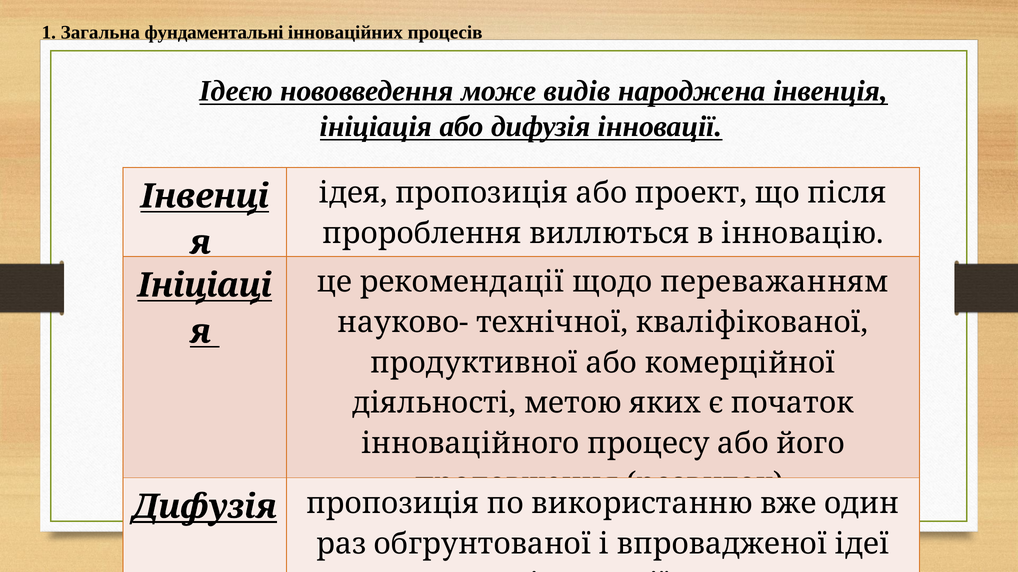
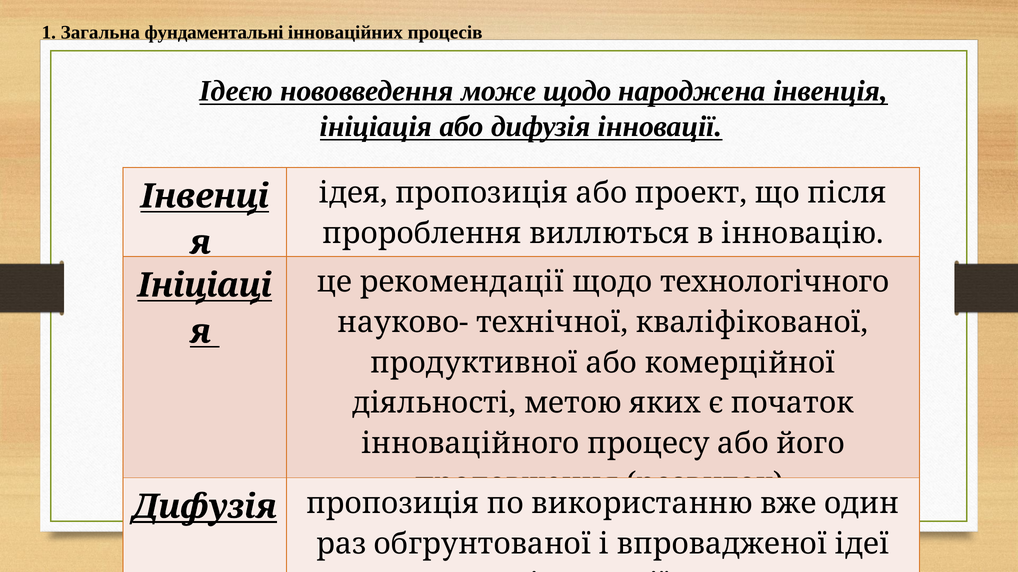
може видів: видів -> щодо
переважанням: переважанням -> технологічного
